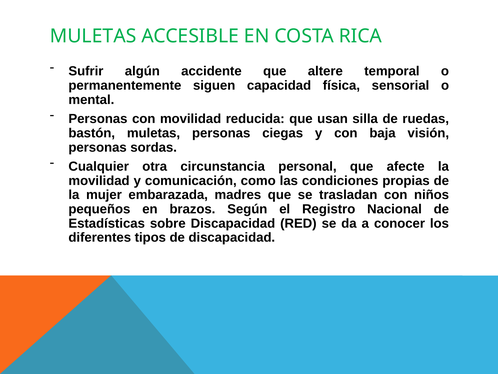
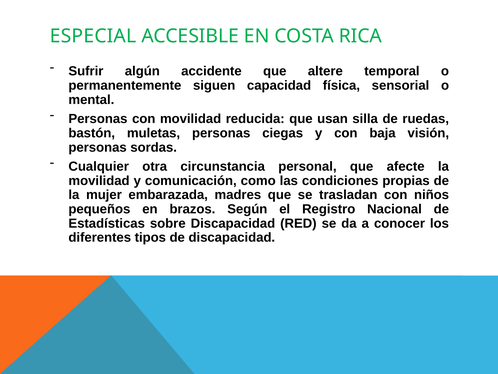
MULETAS at (93, 36): MULETAS -> ESPECIAL
